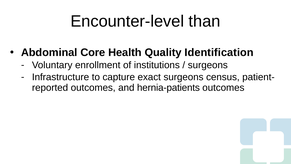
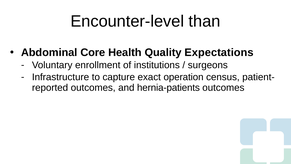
Identification: Identification -> Expectations
exact surgeons: surgeons -> operation
